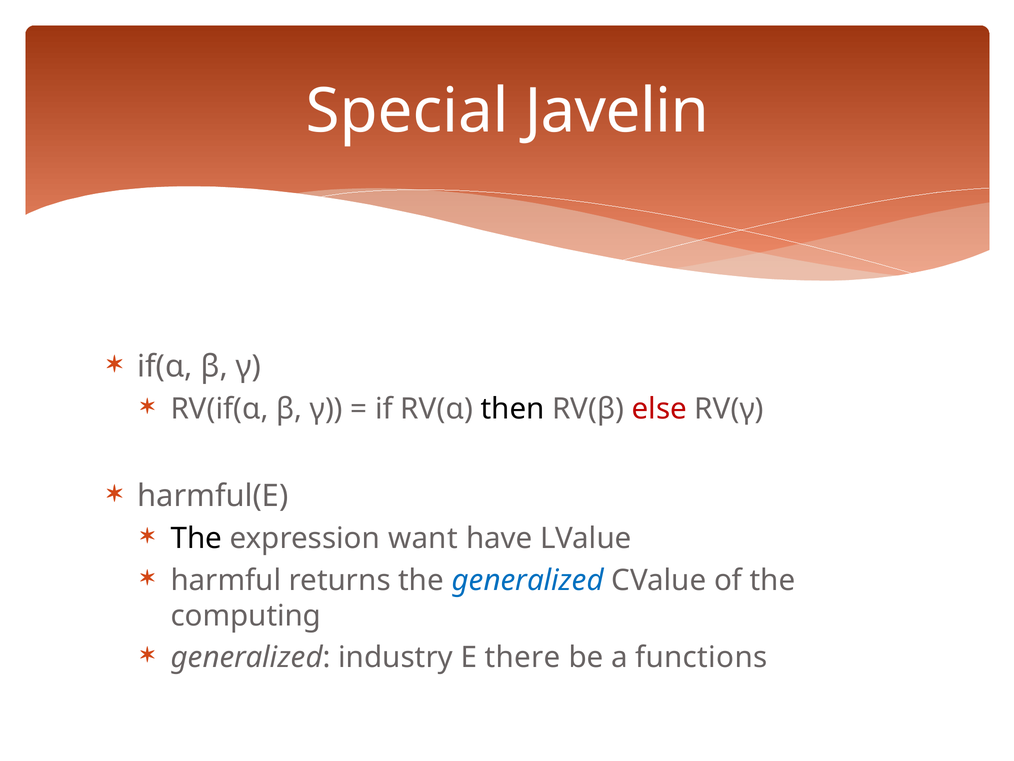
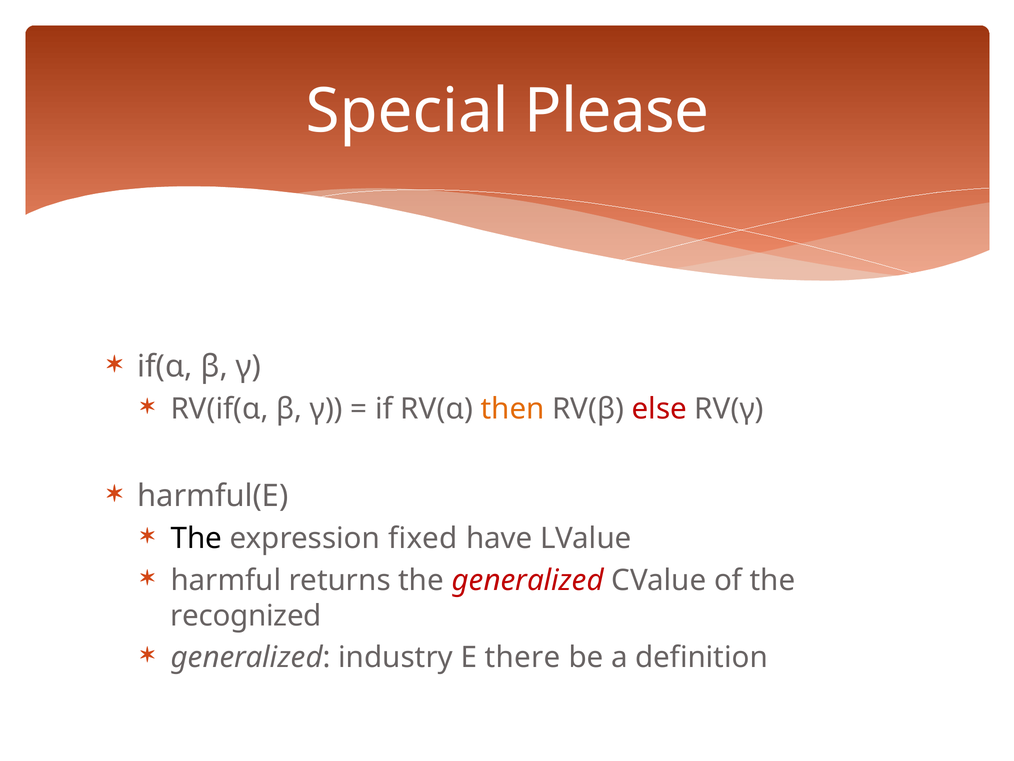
Javelin: Javelin -> Please
then colour: black -> orange
want: want -> fixed
generalized at (528, 580) colour: blue -> red
computing: computing -> recognized
functions: functions -> definition
